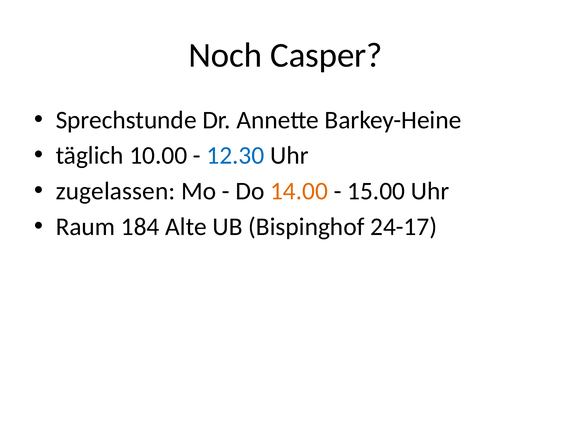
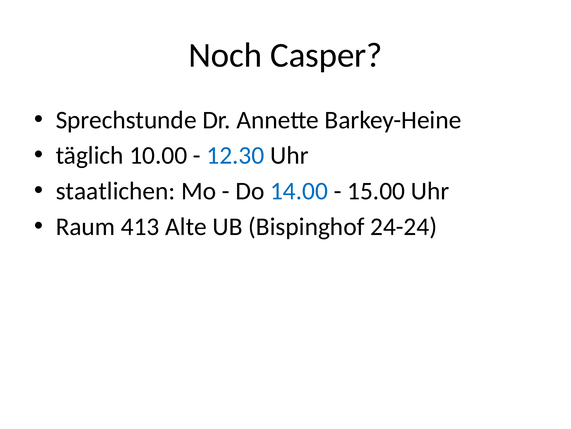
zugelassen: zugelassen -> staatlichen
14.00 colour: orange -> blue
184: 184 -> 413
24-17: 24-17 -> 24-24
